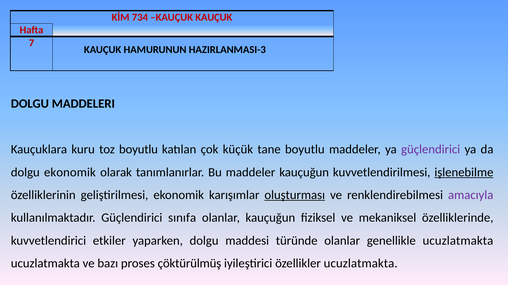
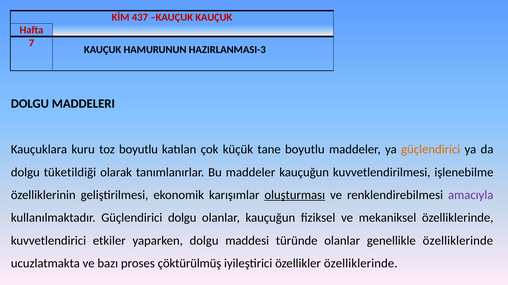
734: 734 -> 437
güçlendirici at (431, 150) colour: purple -> orange
dolgu ekonomik: ekonomik -> tüketildiği
işlenebilme underline: present -> none
Güçlendirici sınıfa: sınıfa -> dolgu
genellikle ucuzlatmakta: ucuzlatmakta -> özelliklerinde
özellikler ucuzlatmakta: ucuzlatmakta -> özelliklerinde
